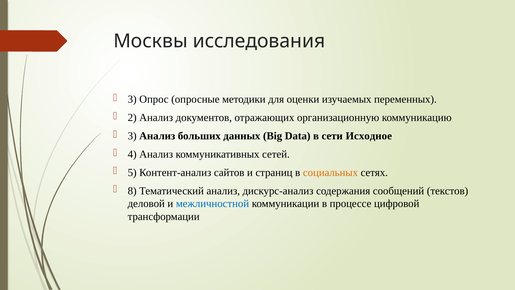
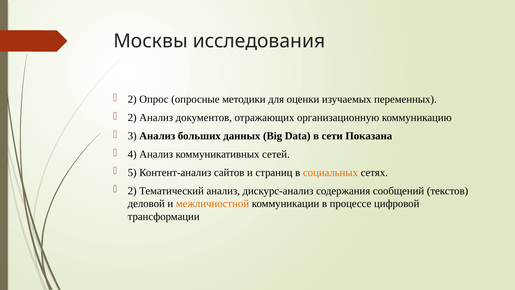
3 at (132, 99): 3 -> 2
Исходное: Исходное -> Показана
8 at (132, 191): 8 -> 2
межличностной colour: blue -> orange
